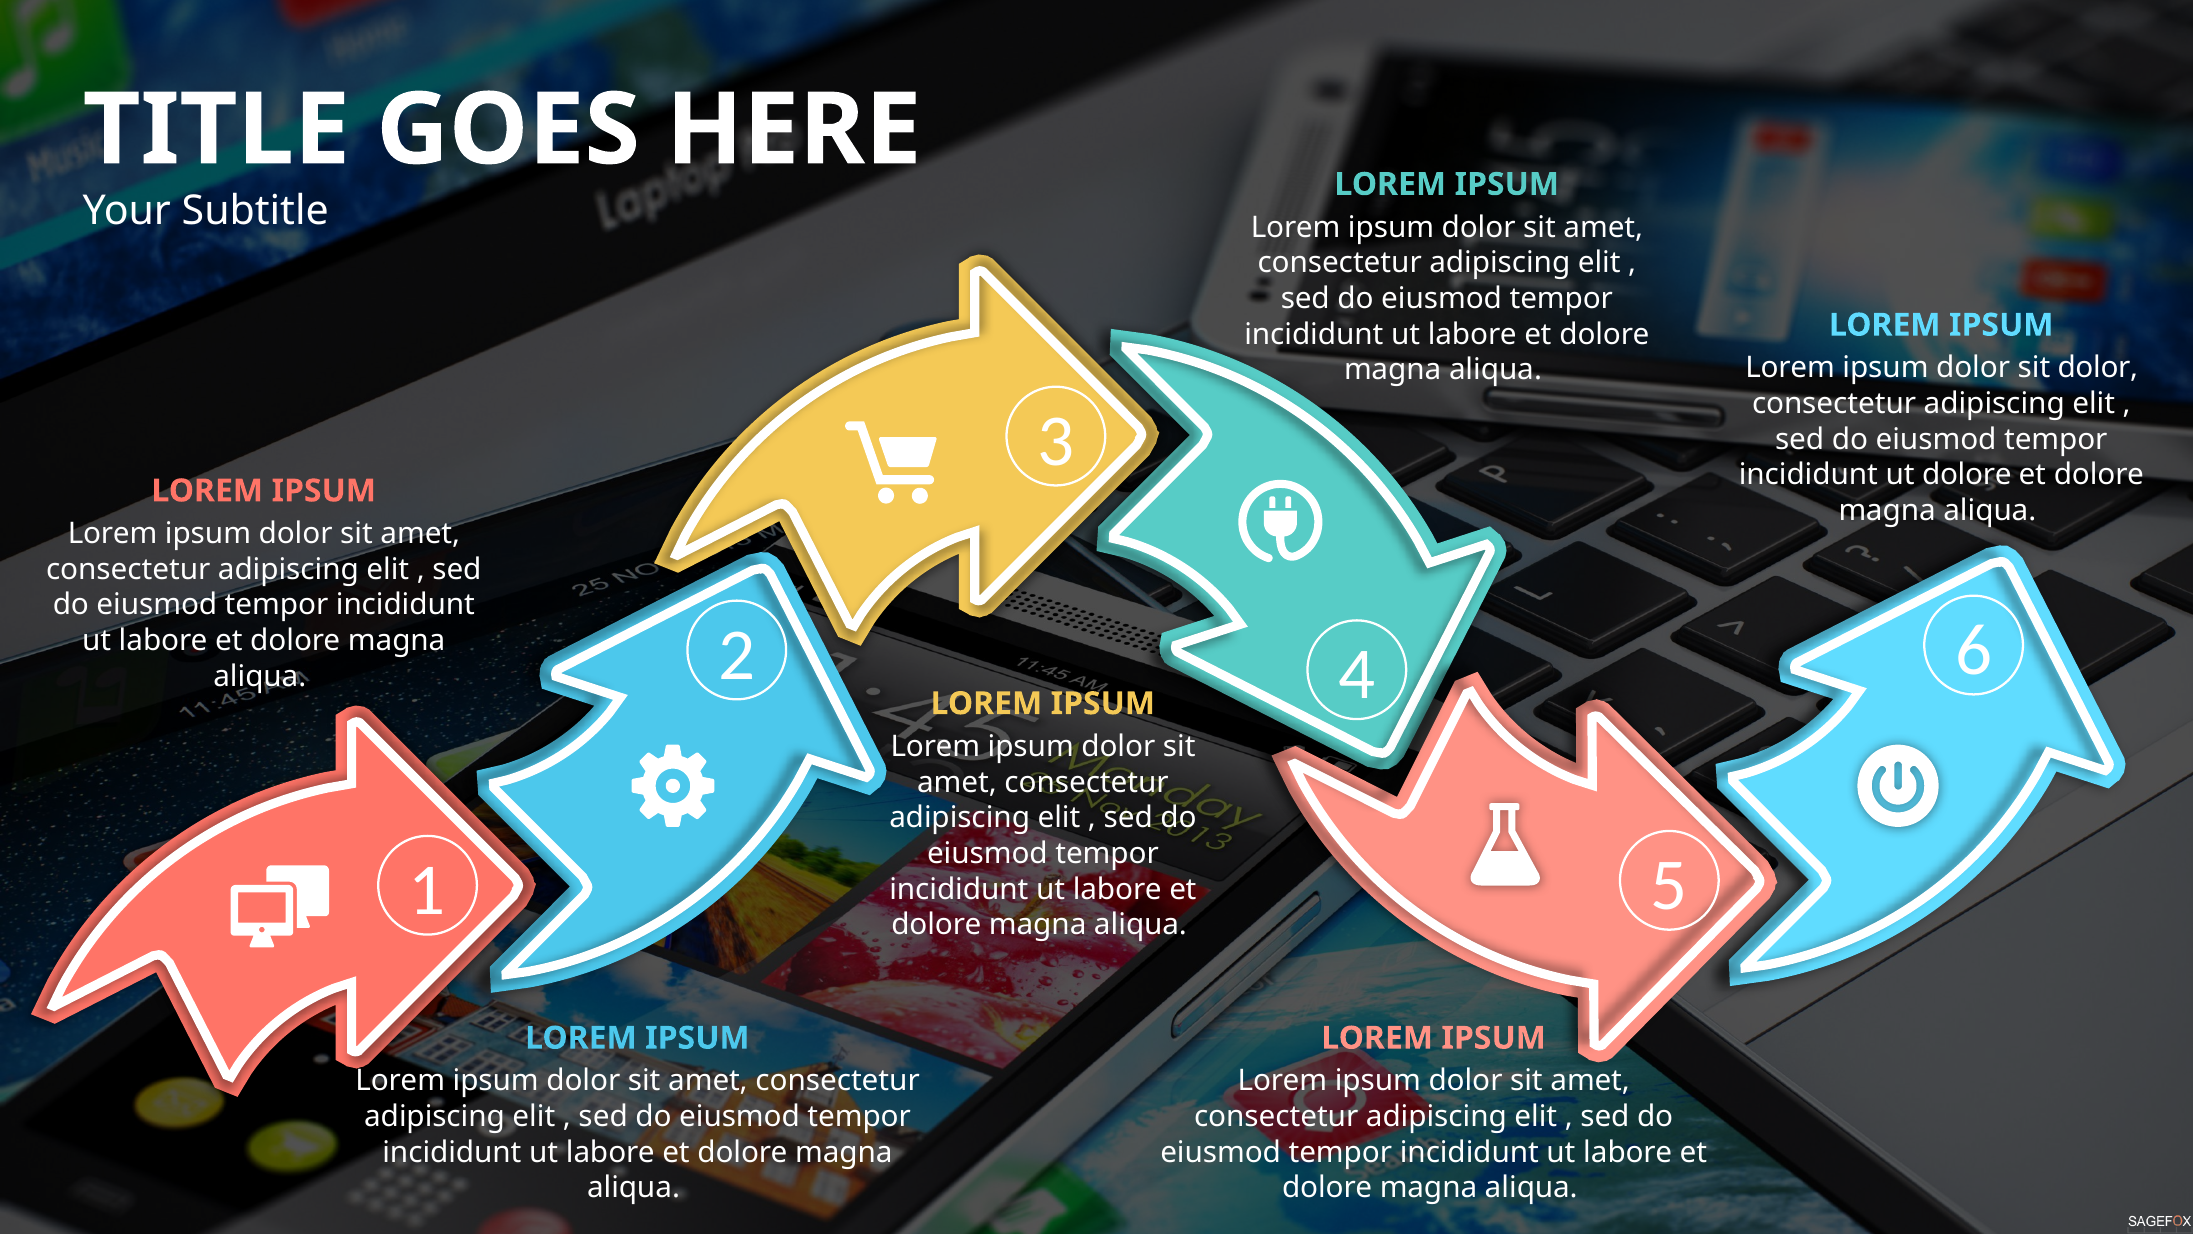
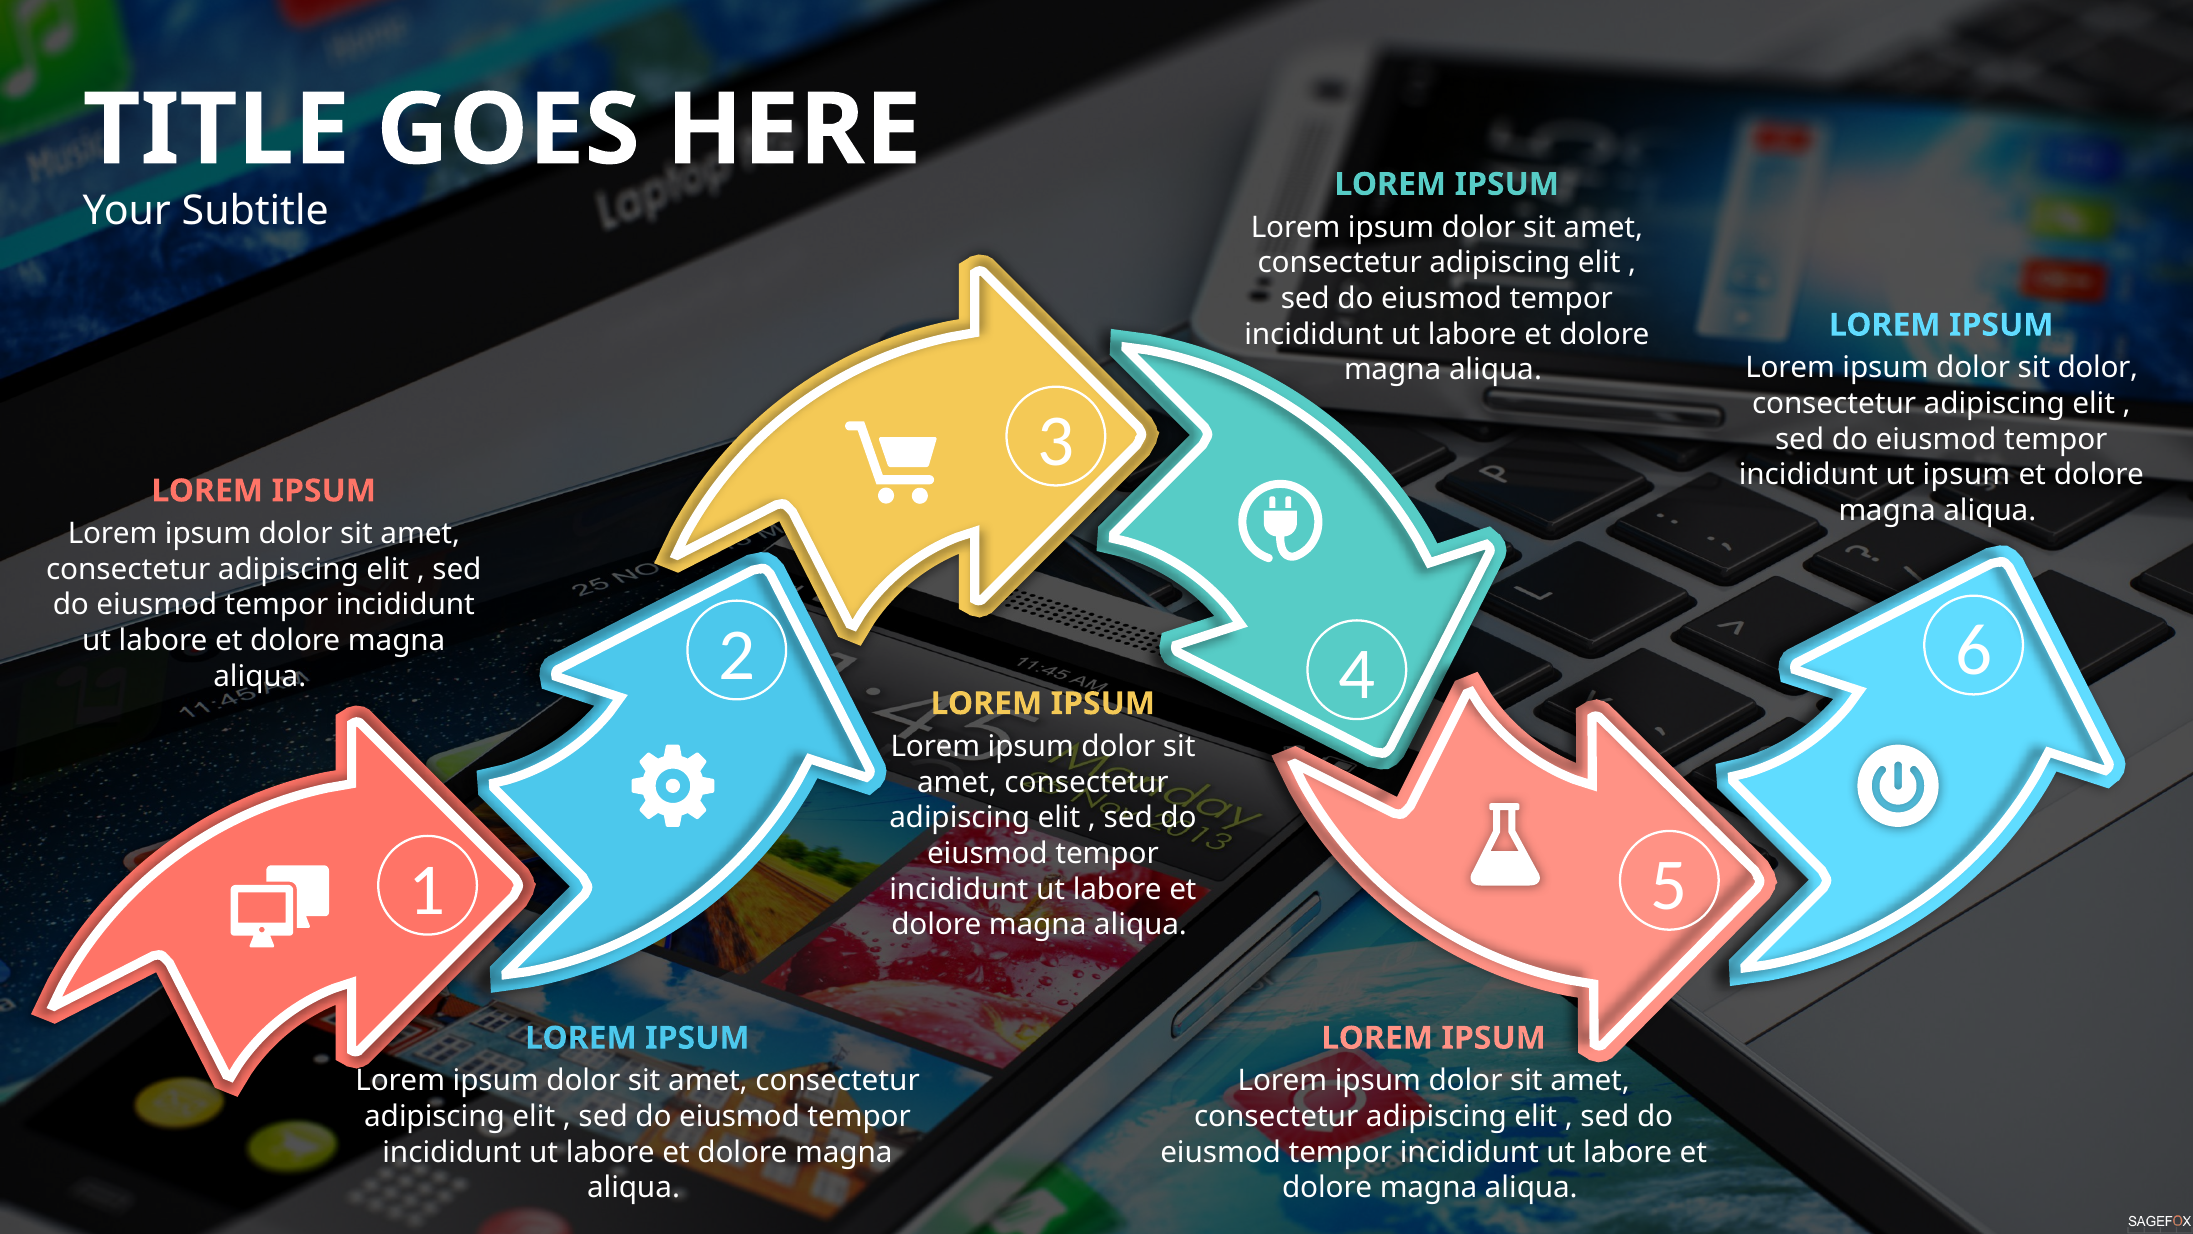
ut dolore: dolore -> ipsum
